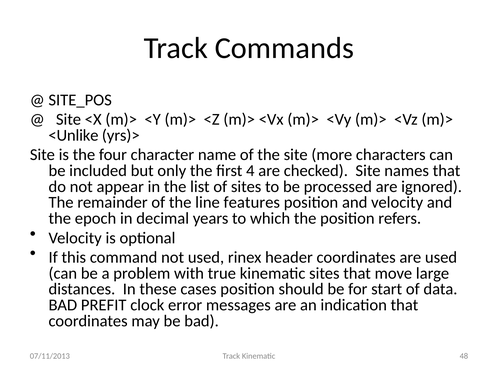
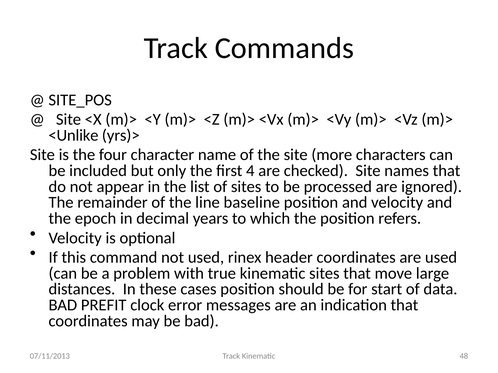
features: features -> baseline
